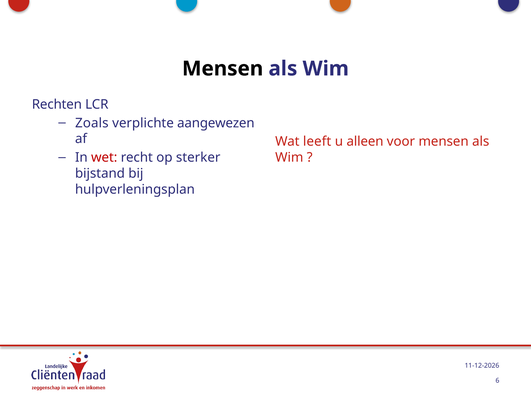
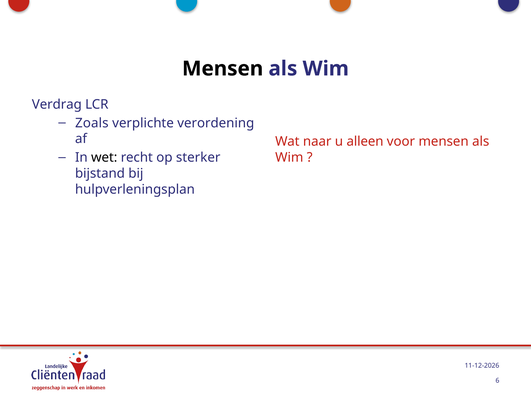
Rechten: Rechten -> Verdrag
aangewezen: aangewezen -> verordening
leeft: leeft -> naar
wet colour: red -> black
